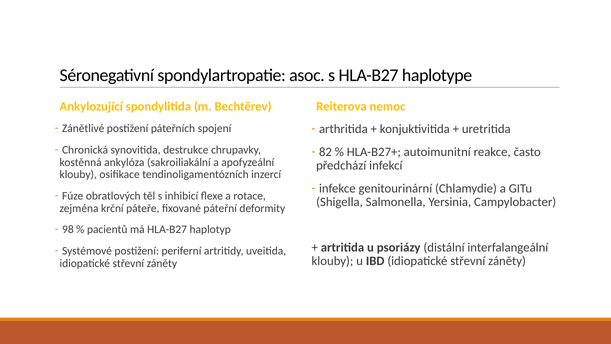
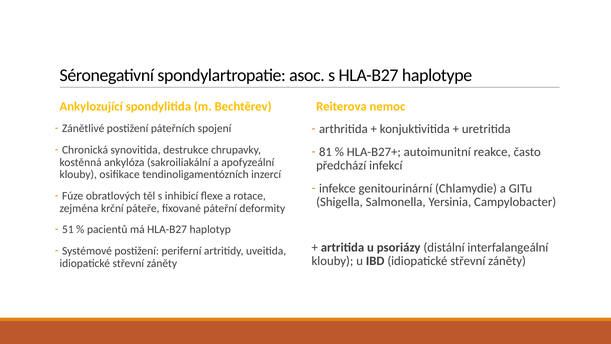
82: 82 -> 81
98: 98 -> 51
